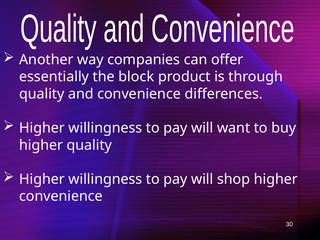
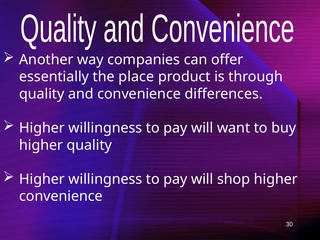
block: block -> place
